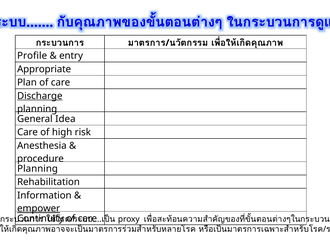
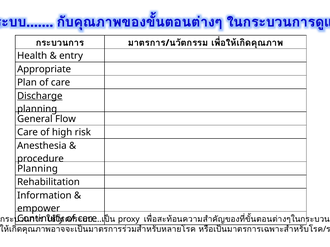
Profile: Profile -> Health
Idea: Idea -> Flow
empower underline: present -> none
